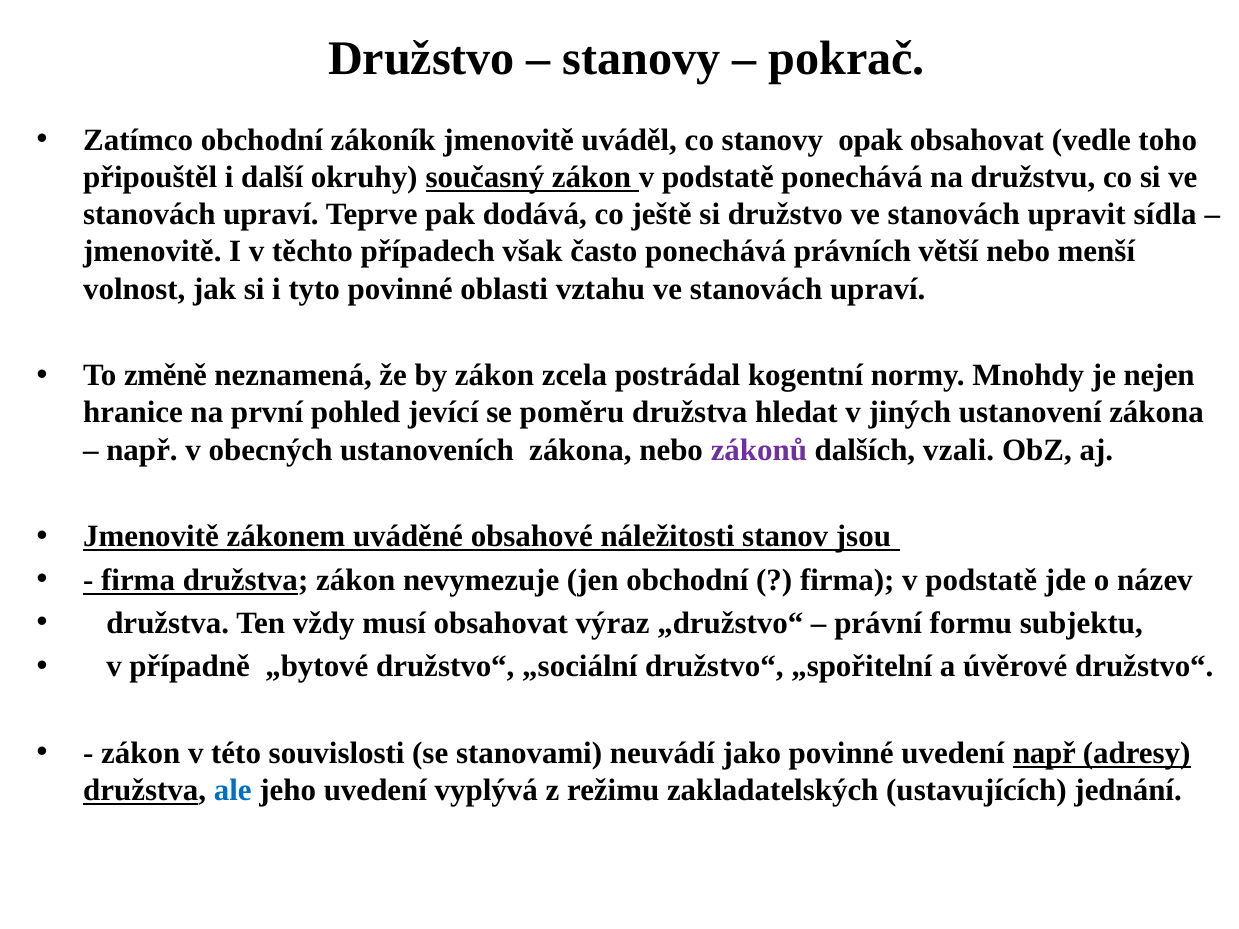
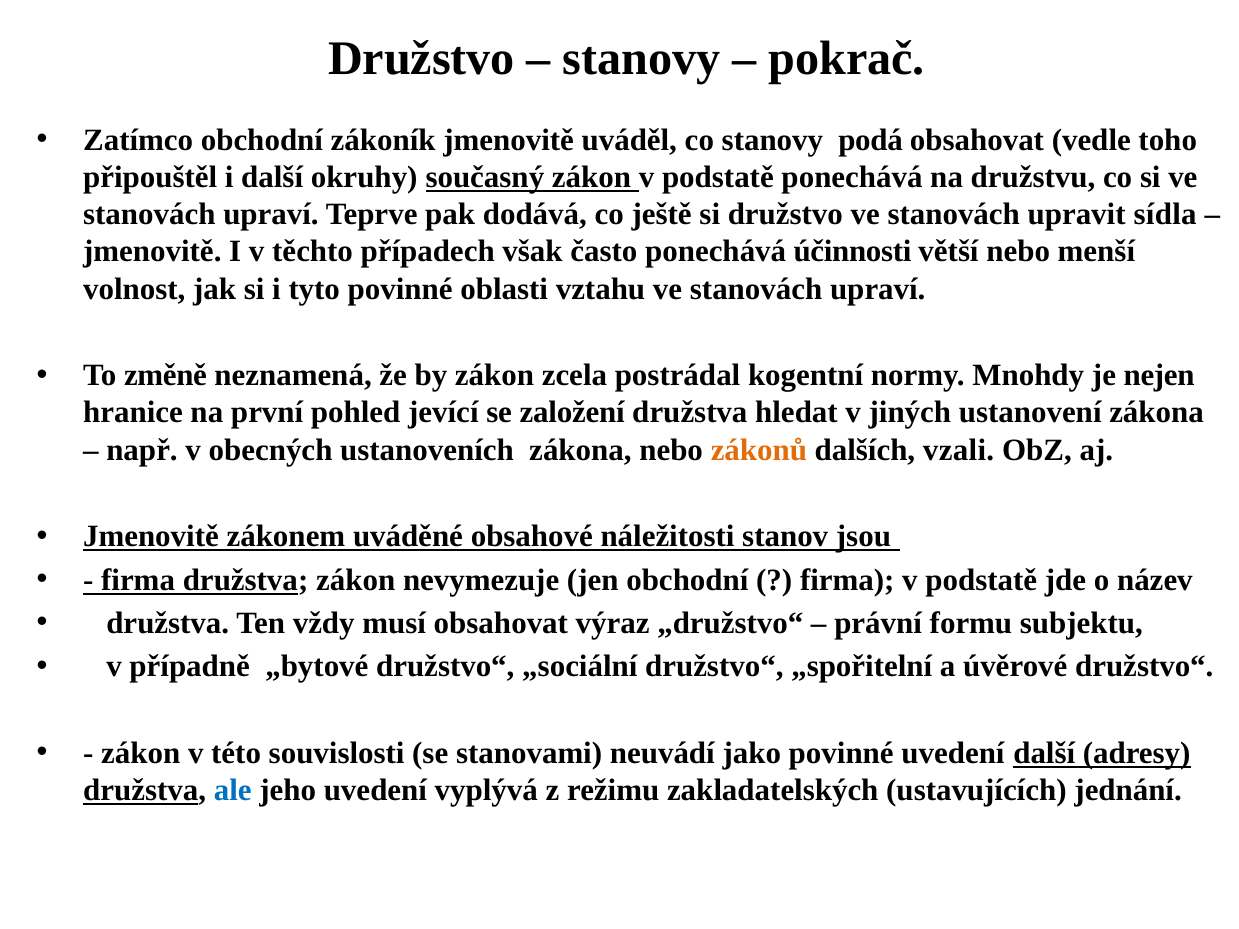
opak: opak -> podá
právních: právních -> účinnosti
poměru: poměru -> založení
zákonů colour: purple -> orange
uvedení např: např -> další
